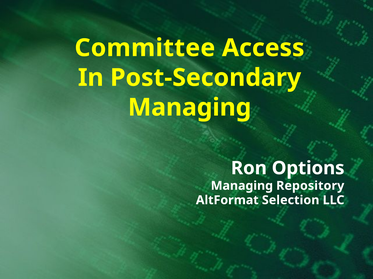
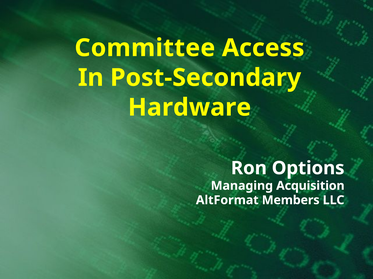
Managing at (190, 108): Managing -> Hardware
Repository: Repository -> Acquisition
Selection: Selection -> Members
